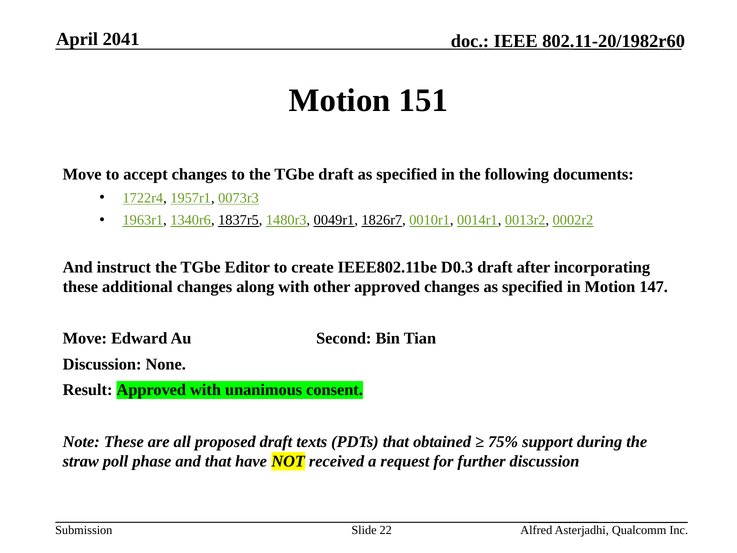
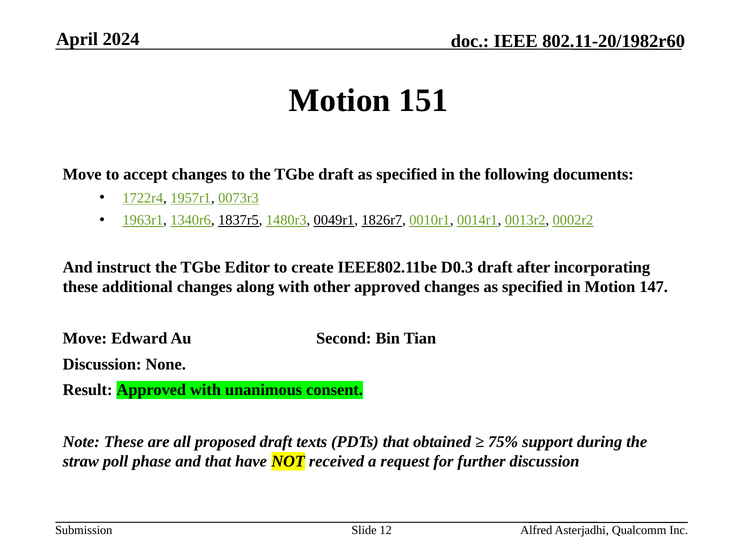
2041: 2041 -> 2024
22: 22 -> 12
